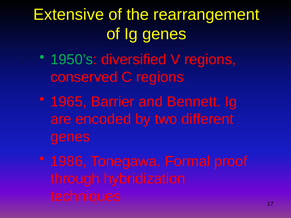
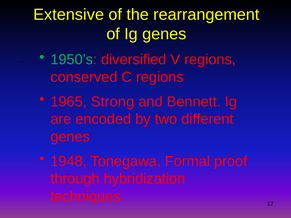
Barrier: Barrier -> Strong
1986: 1986 -> 1948
